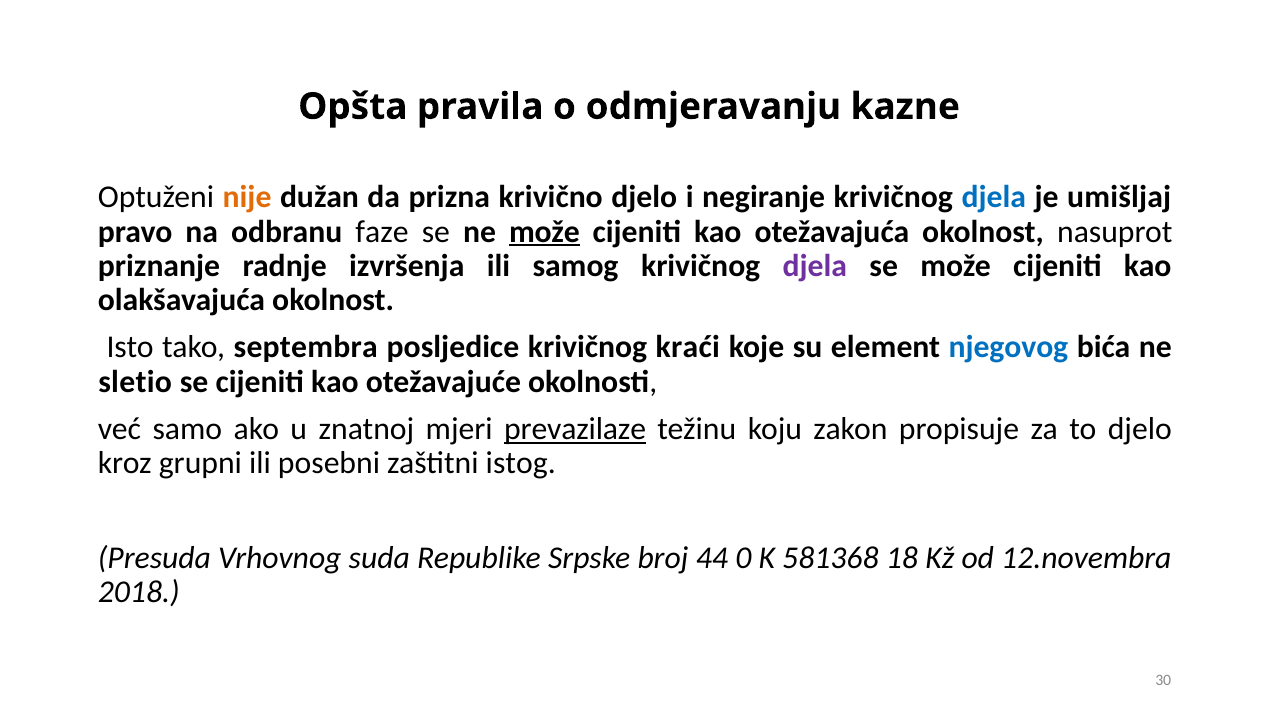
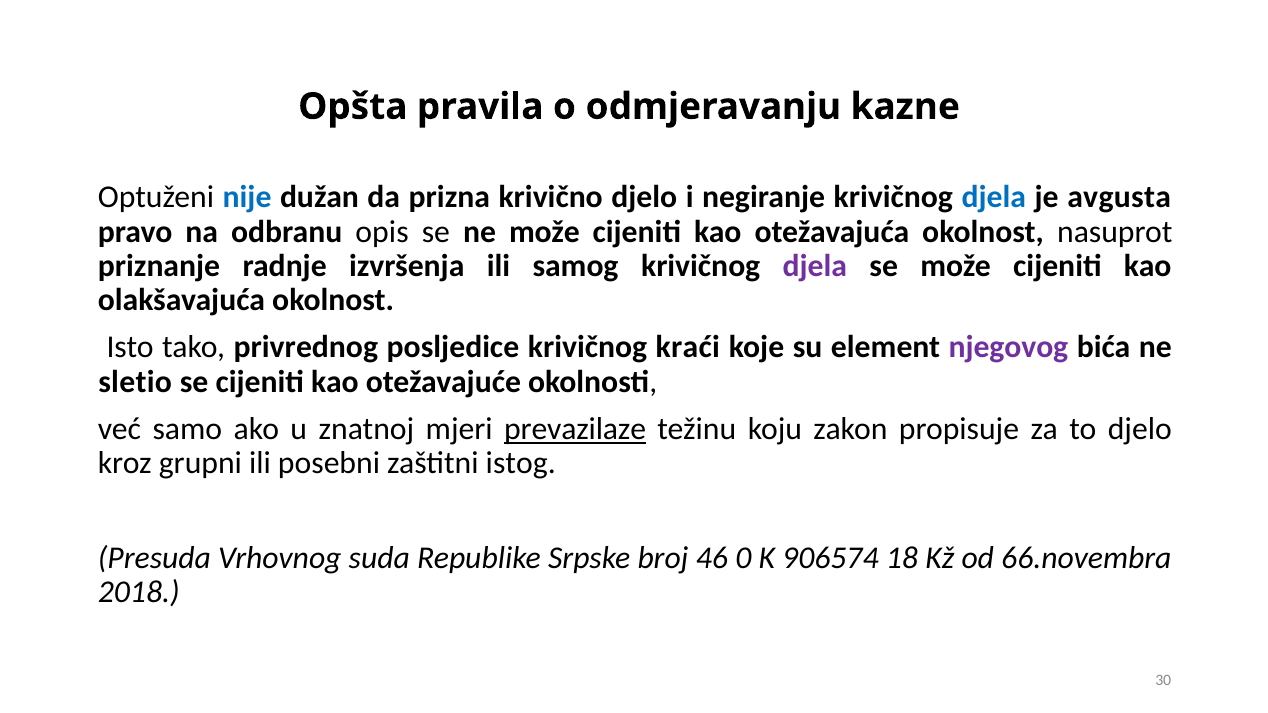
nije colour: orange -> blue
umišljaj: umišljaj -> avgusta
faze: faze -> opis
može at (544, 232) underline: present -> none
septembra: septembra -> privrednog
njegovog colour: blue -> purple
44: 44 -> 46
581368: 581368 -> 906574
12.novembra: 12.novembra -> 66.novembra
